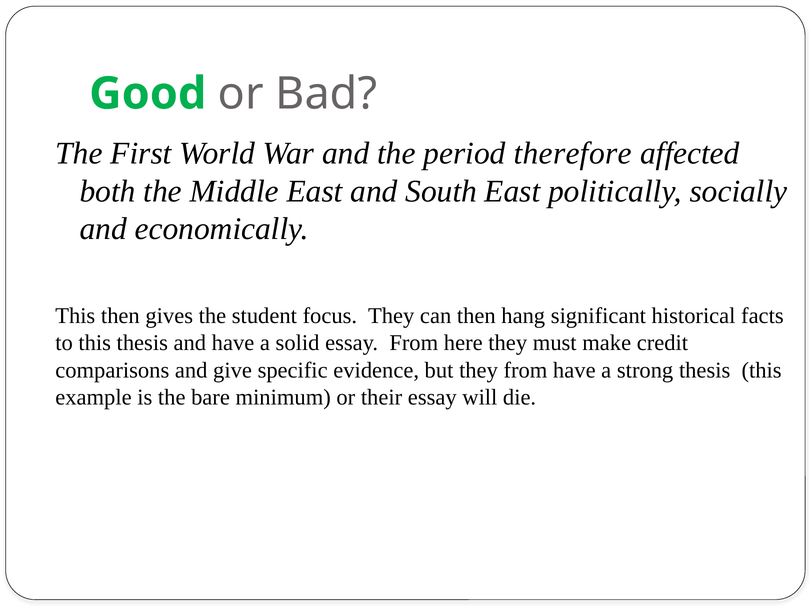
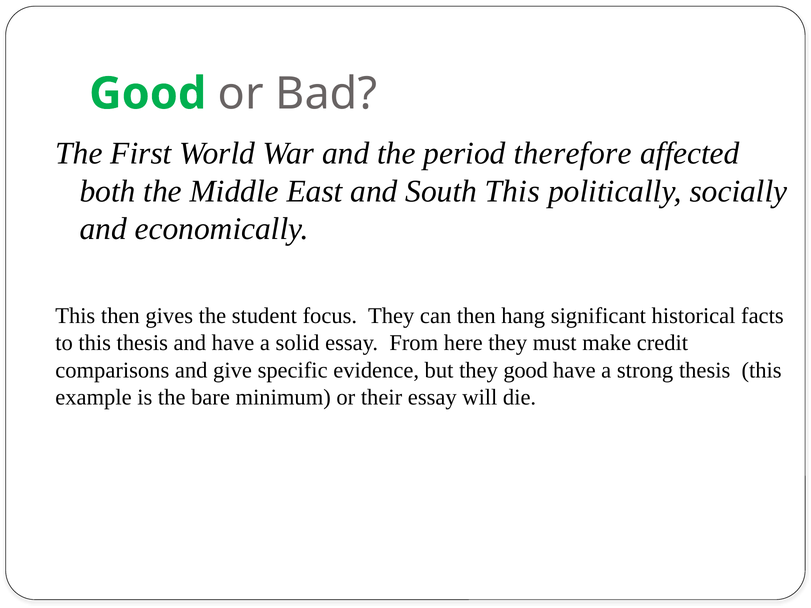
South East: East -> This
they from: from -> good
